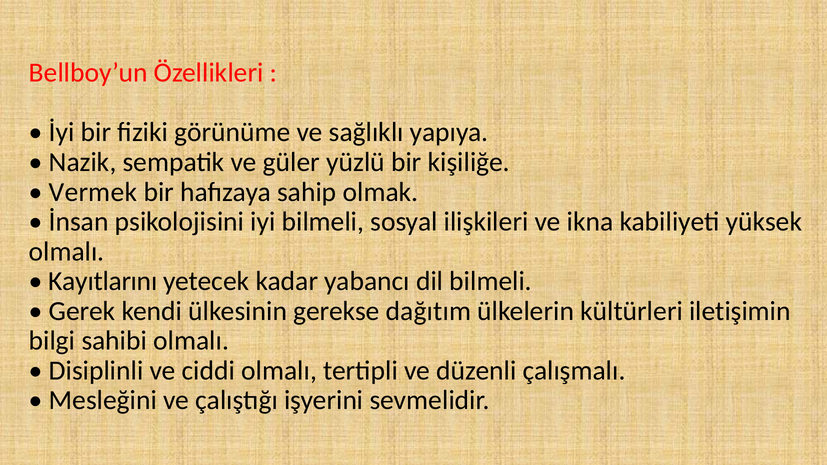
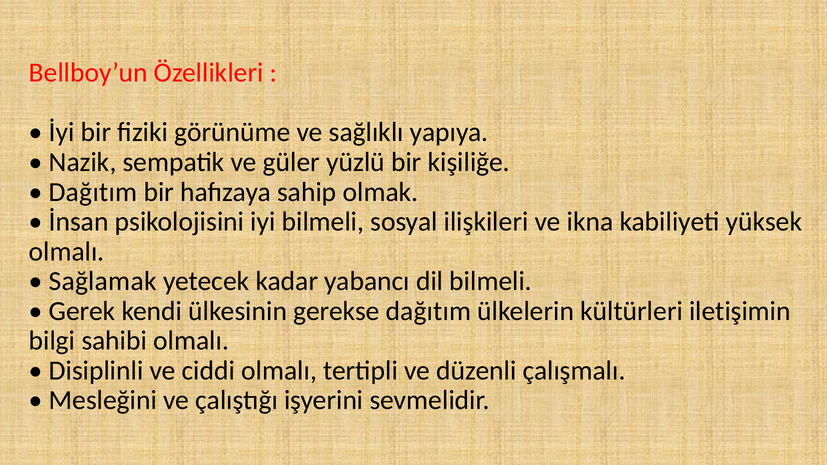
Vermek at (93, 192): Vermek -> Dağıtım
Kayıtlarını: Kayıtlarını -> Sağlamak
